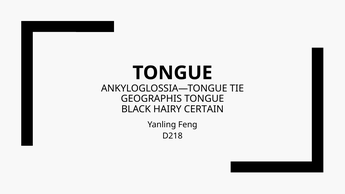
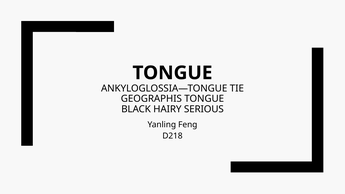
CERTAIN: CERTAIN -> SERIOUS
